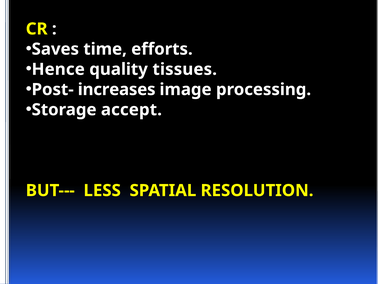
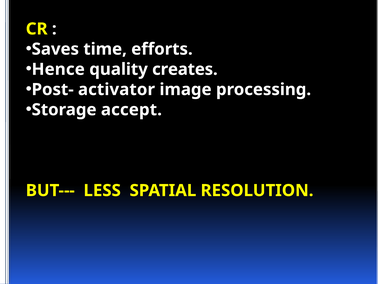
tissues: tissues -> creates
increases: increases -> activator
